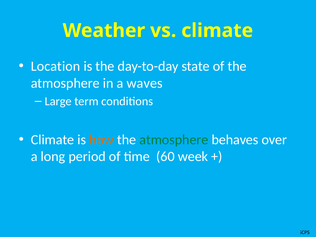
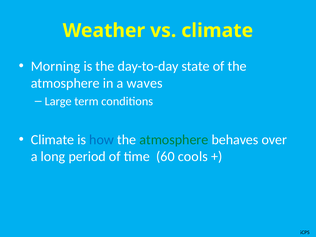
Location: Location -> Morning
how colour: orange -> blue
week: week -> cools
